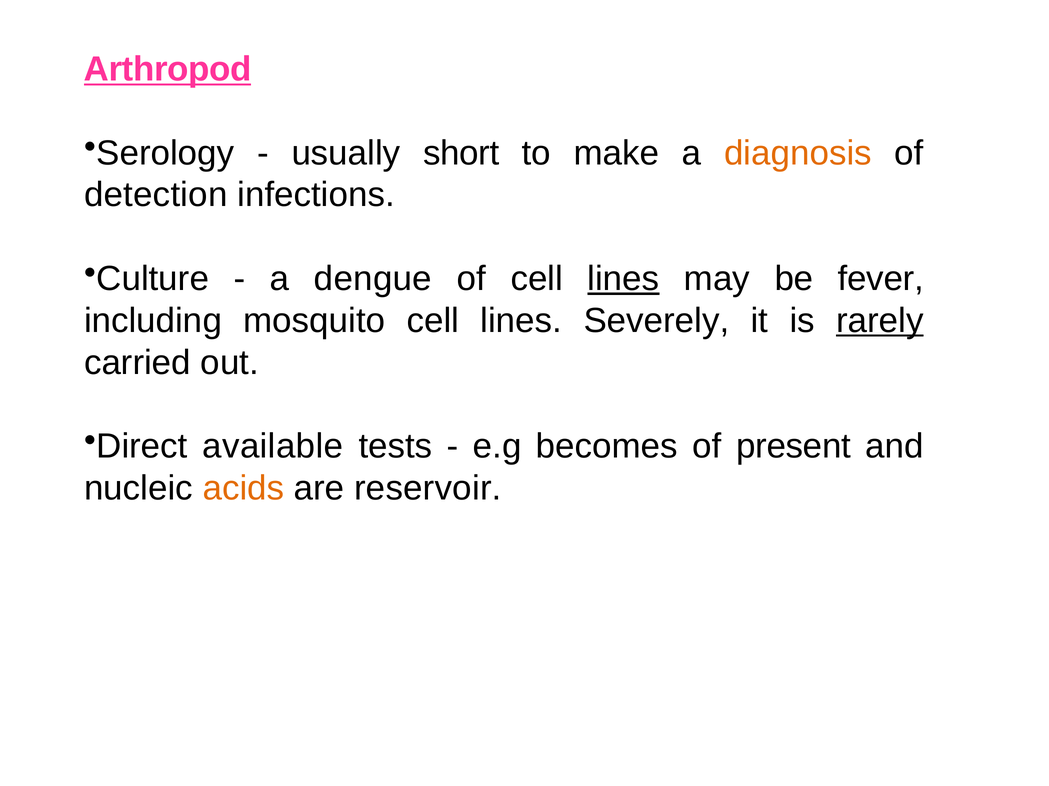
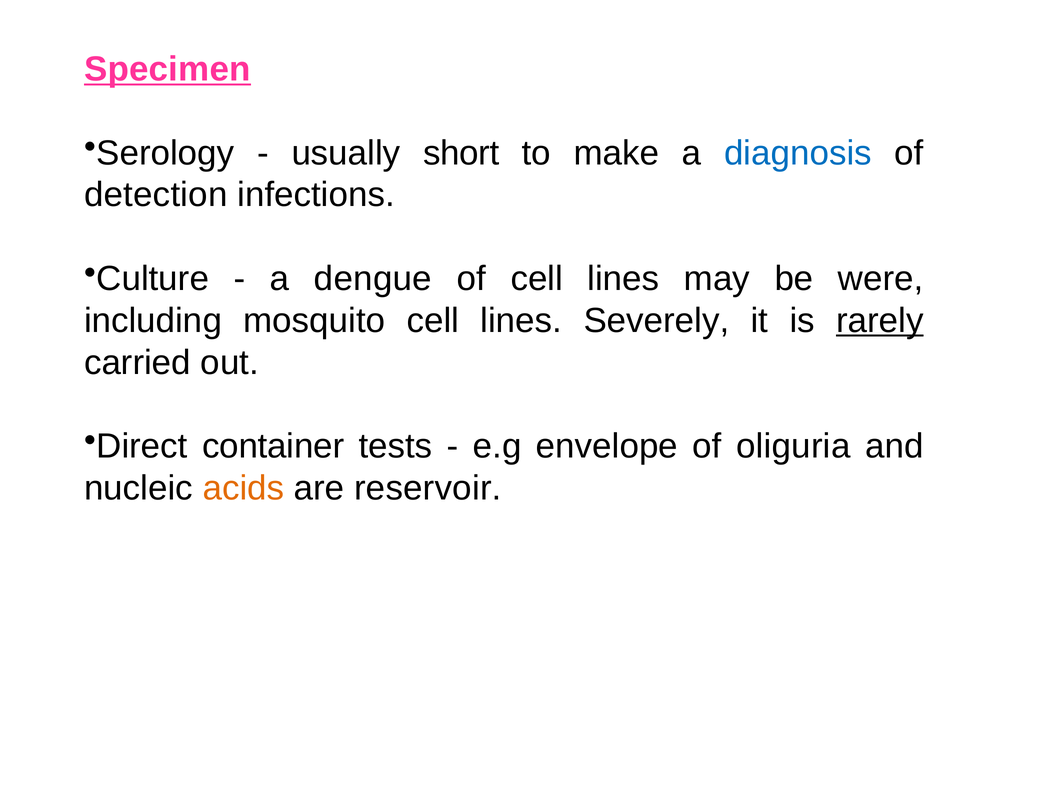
Arthropod: Arthropod -> Specimen
diagnosis colour: orange -> blue
lines at (623, 279) underline: present -> none
fever: fever -> were
available: available -> container
becomes: becomes -> envelope
present: present -> oliguria
